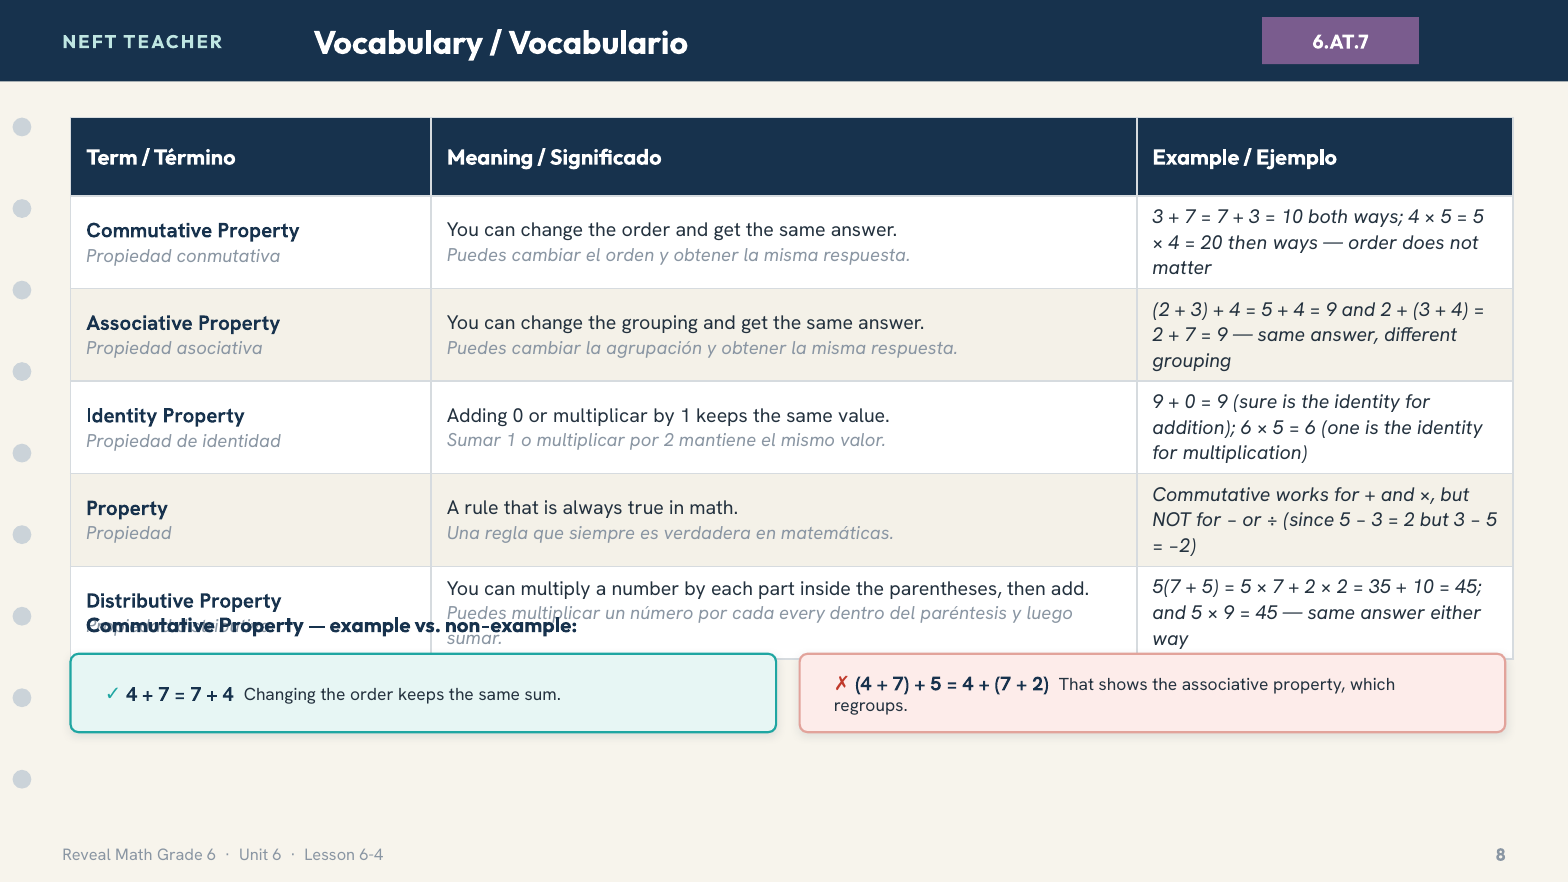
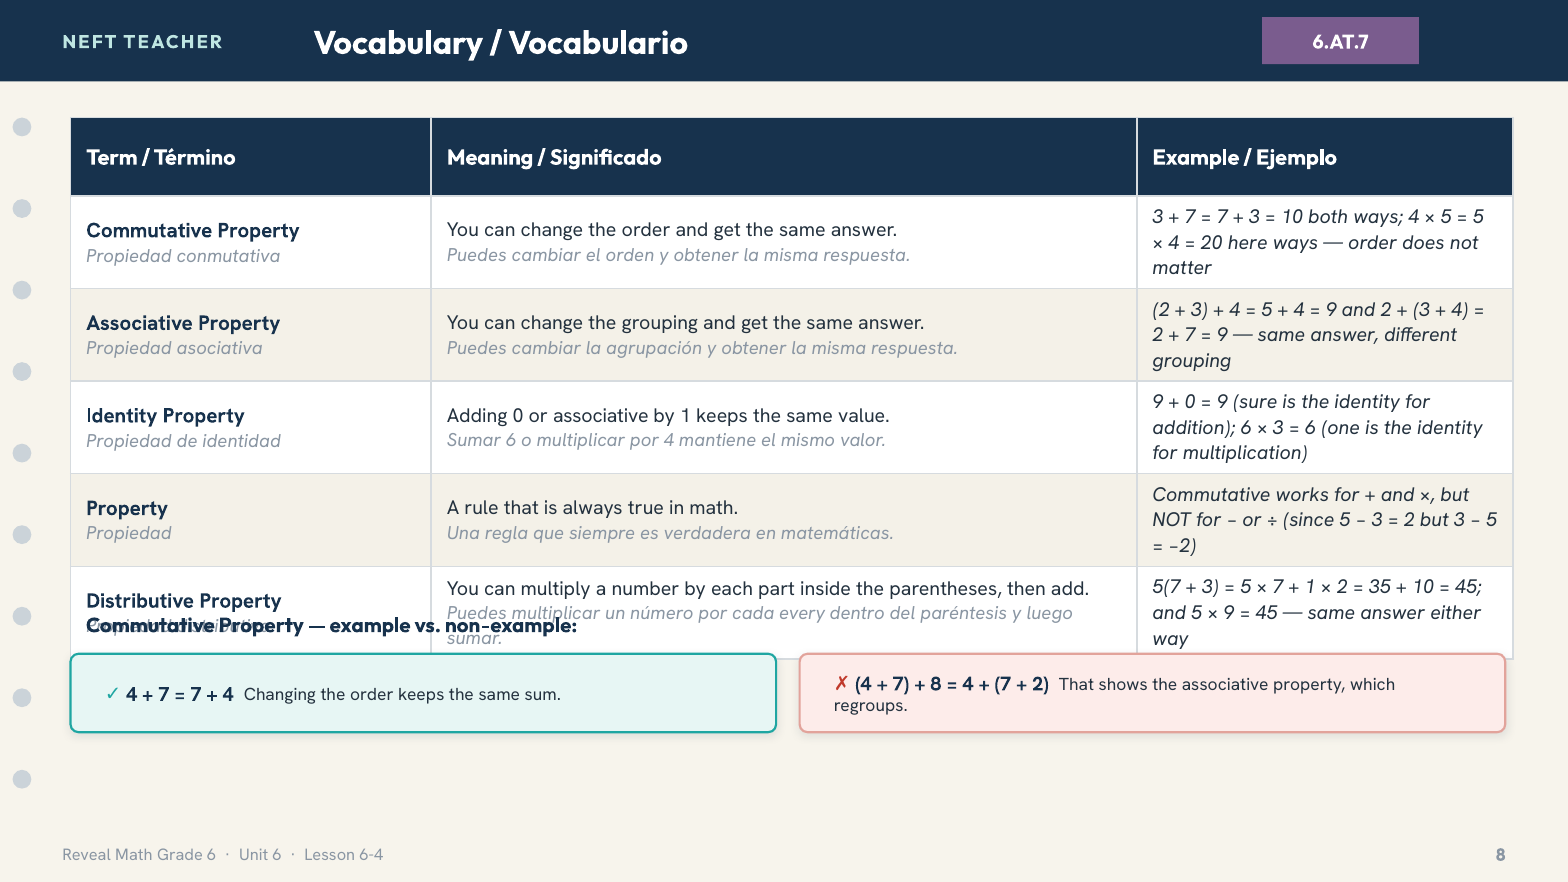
20 then: then -> here
or multiplicar: multiplicar -> associative
5 at (1278, 428): 5 -> 3
Sumar 1: 1 -> 6
por 2: 2 -> 4
5 at (1211, 587): 5 -> 3
2 at (1310, 587): 2 -> 1
5 at (936, 684): 5 -> 8
